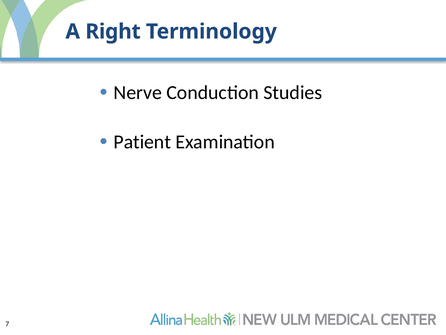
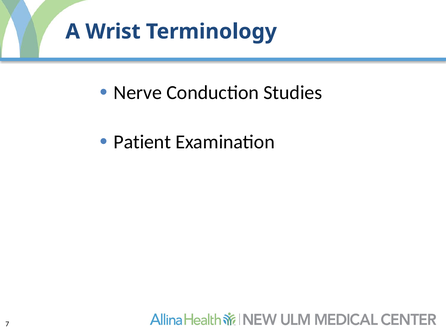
Right: Right -> Wrist
